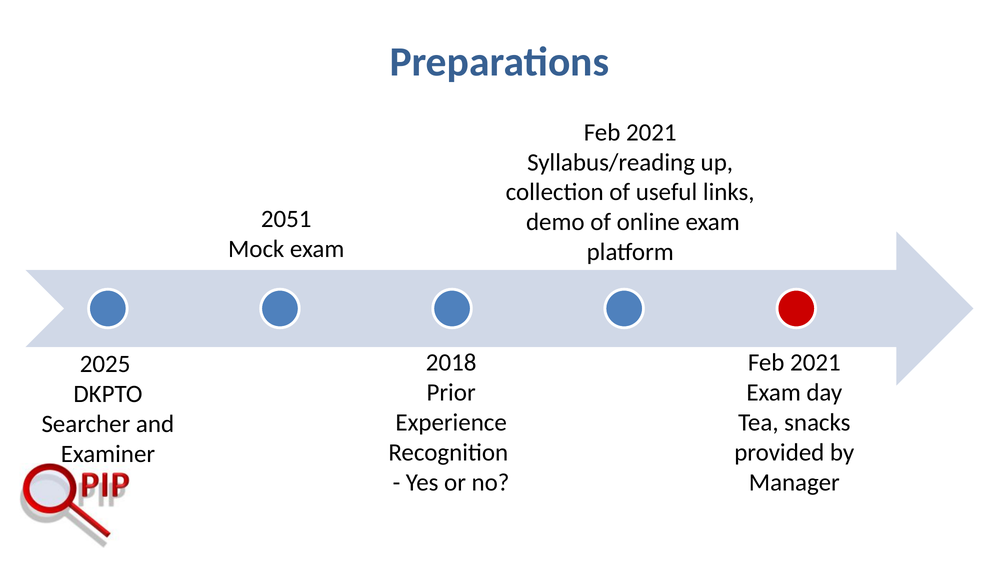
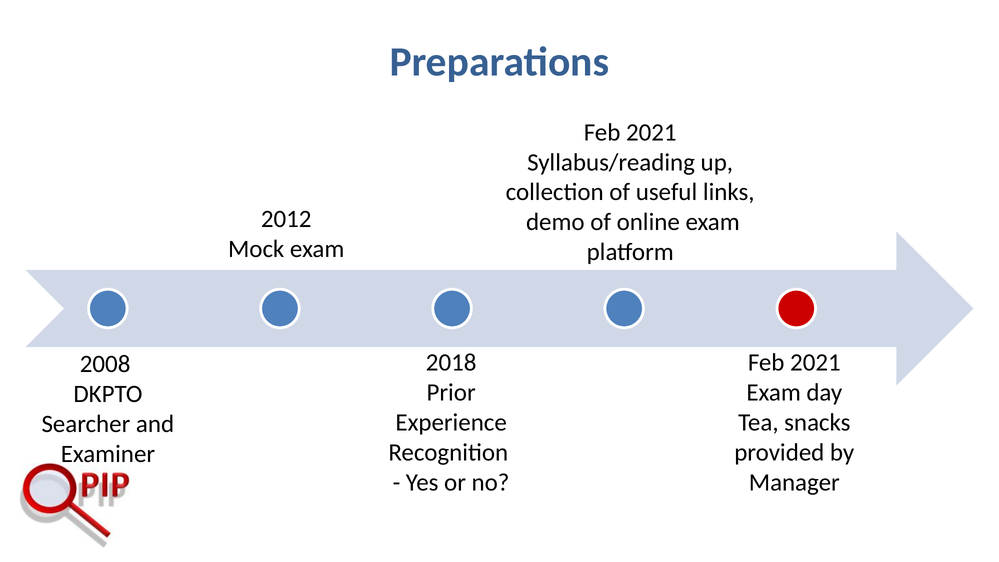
2051: 2051 -> 2012
2025: 2025 -> 2008
